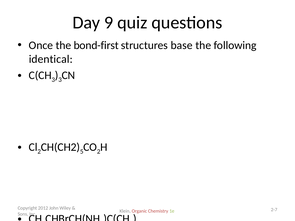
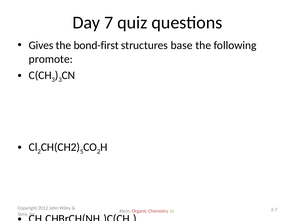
9: 9 -> 7
Once: Once -> Gives
identical: identical -> promote
